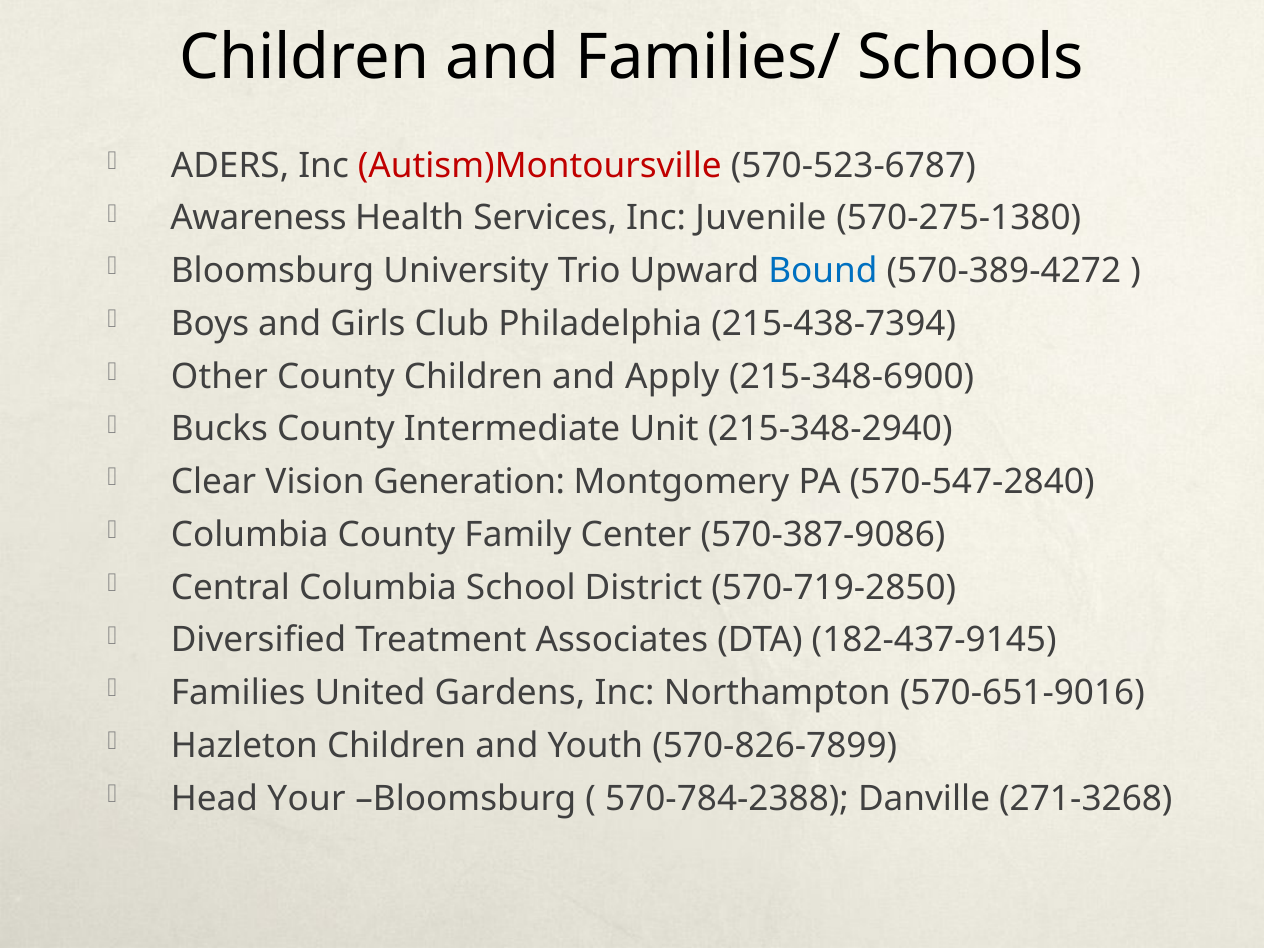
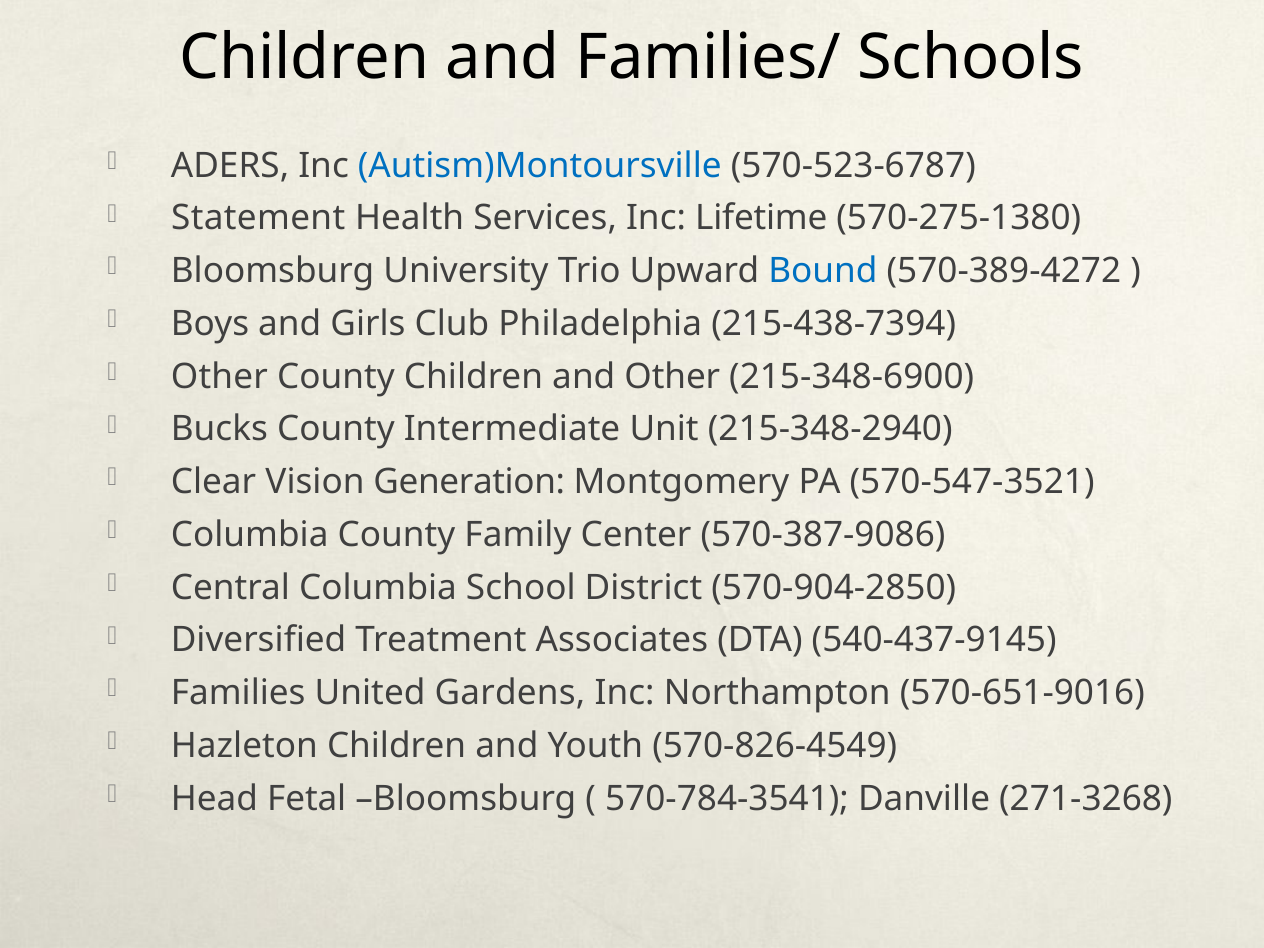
Autism)Montoursville colour: red -> blue
Awareness: Awareness -> Statement
Juvenile: Juvenile -> Lifetime
and Apply: Apply -> Other
570-547-2840: 570-547-2840 -> 570-547-3521
570-719-2850: 570-719-2850 -> 570-904-2850
182-437-9145: 182-437-9145 -> 540-437-9145
570-826-7899: 570-826-7899 -> 570-826-4549
Your: Your -> Fetal
570-784-2388: 570-784-2388 -> 570-784-3541
